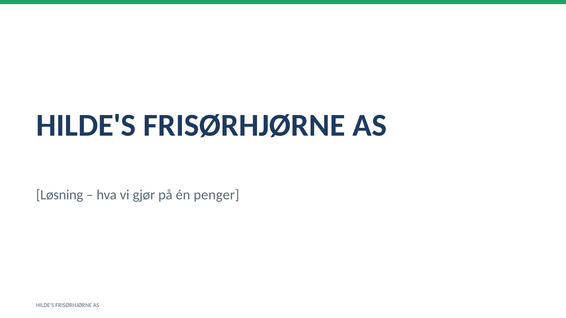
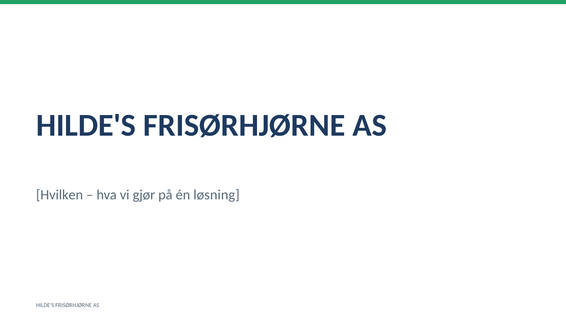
Løsning: Løsning -> Hvilken
penger: penger -> løsning
